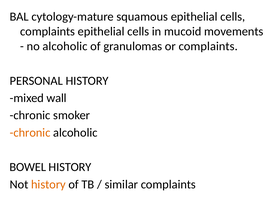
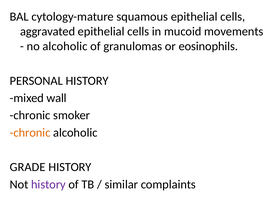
complaints at (48, 31): complaints -> aggravated
or complaints: complaints -> eosinophils
BOWEL: BOWEL -> GRADE
history at (48, 185) colour: orange -> purple
